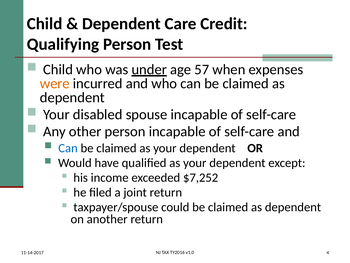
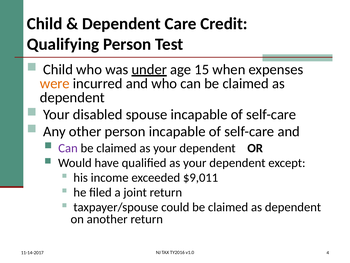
57: 57 -> 15
Can at (68, 148) colour: blue -> purple
$7,252: $7,252 -> $9,011
